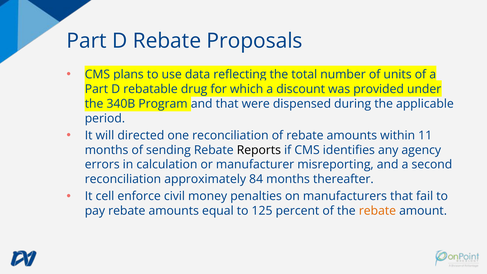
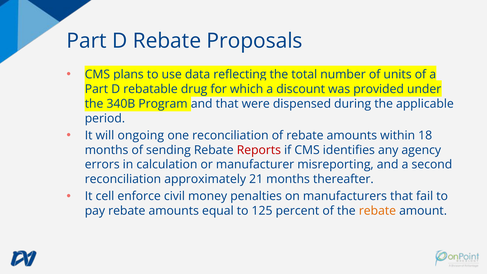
directed: directed -> ongoing
11: 11 -> 18
Reports colour: black -> red
84: 84 -> 21
